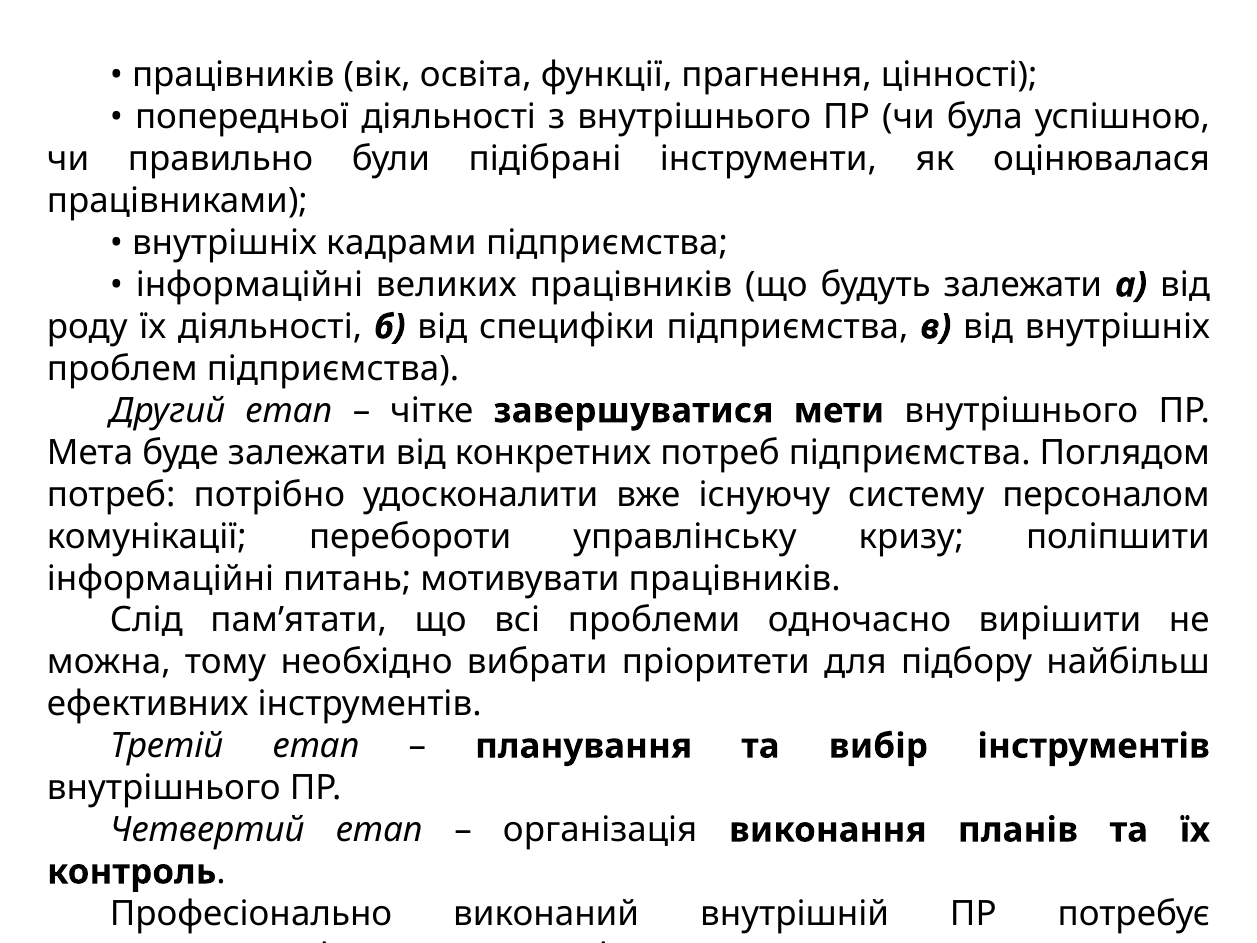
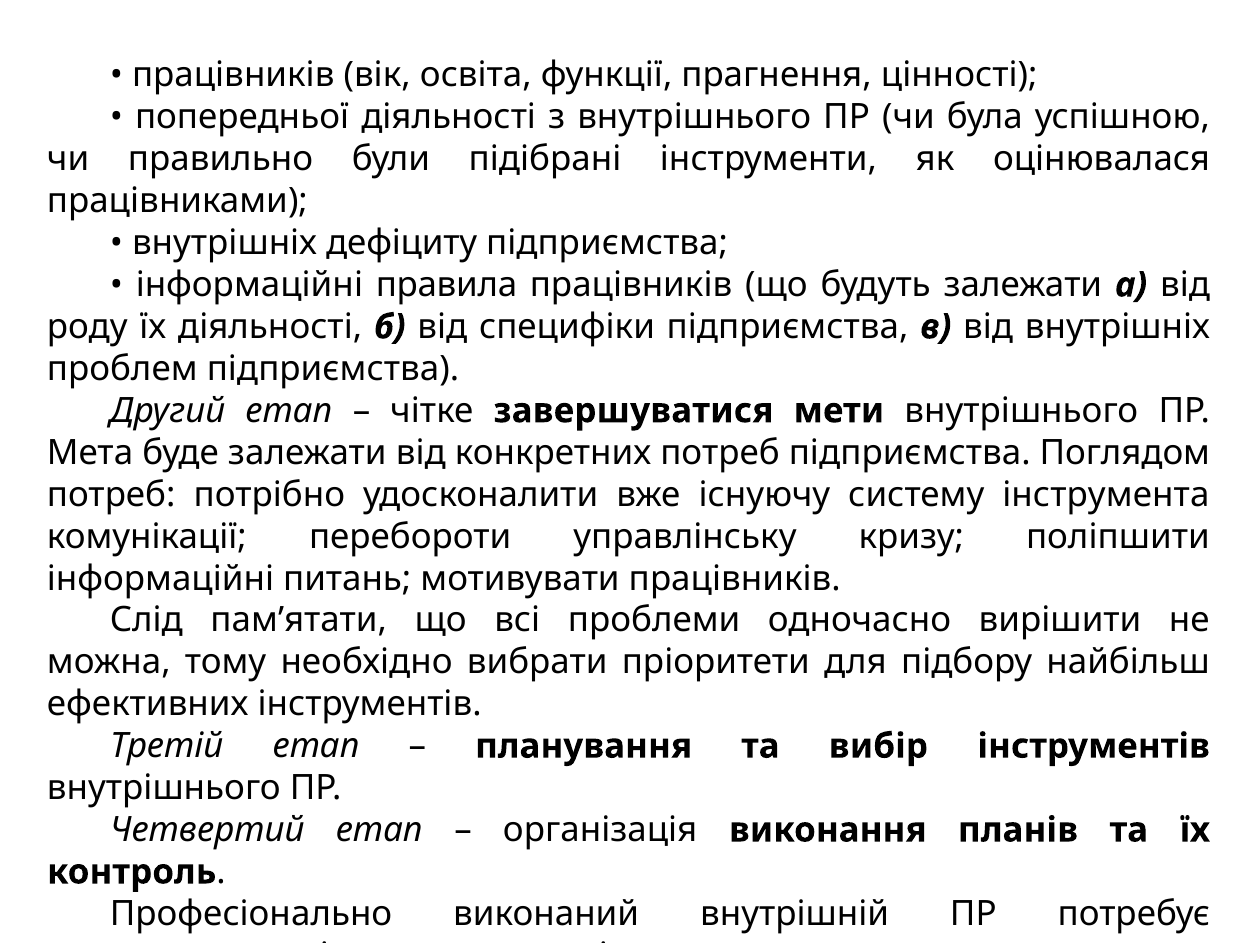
кадрами: кадрами -> дефіциту
великих: великих -> правила
персоналом: персоналом -> інструмента
